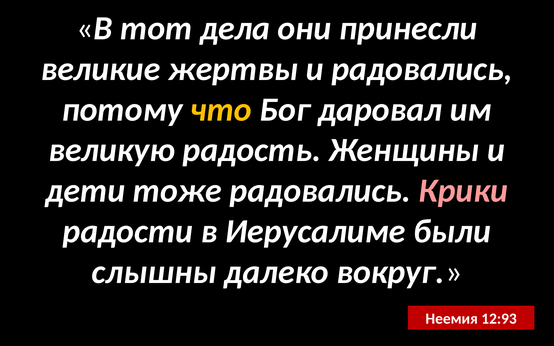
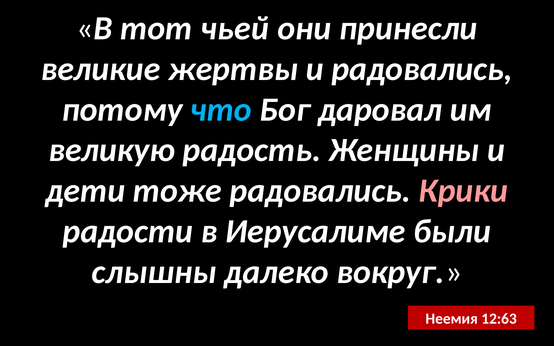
дела: дела -> чьей
что colour: yellow -> light blue
12:93: 12:93 -> 12:63
